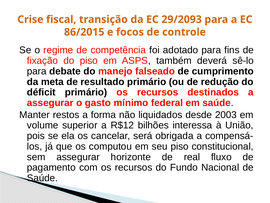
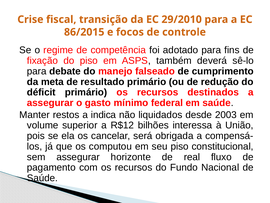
29/2093: 29/2093 -> 29/2010
forma: forma -> indica
